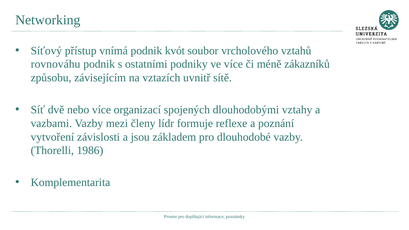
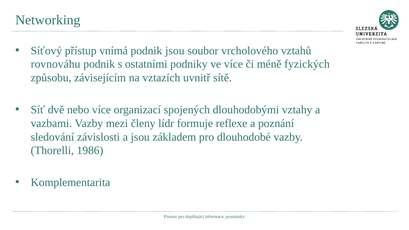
podnik kvót: kvót -> jsou
zákazníků: zákazníků -> fyzických
vytvoření: vytvoření -> sledování
